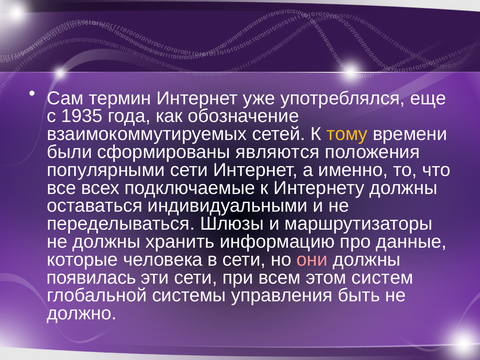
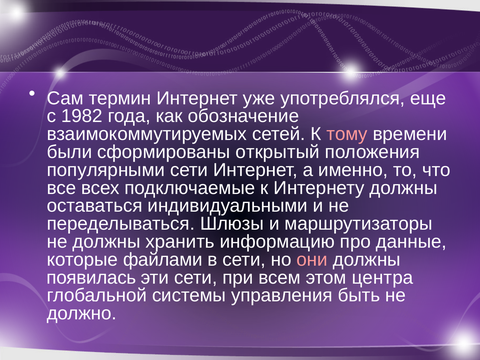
1935: 1935 -> 1982
тому colour: yellow -> pink
являются: являются -> открытый
человека: человека -> файлами
систем: систем -> центра
